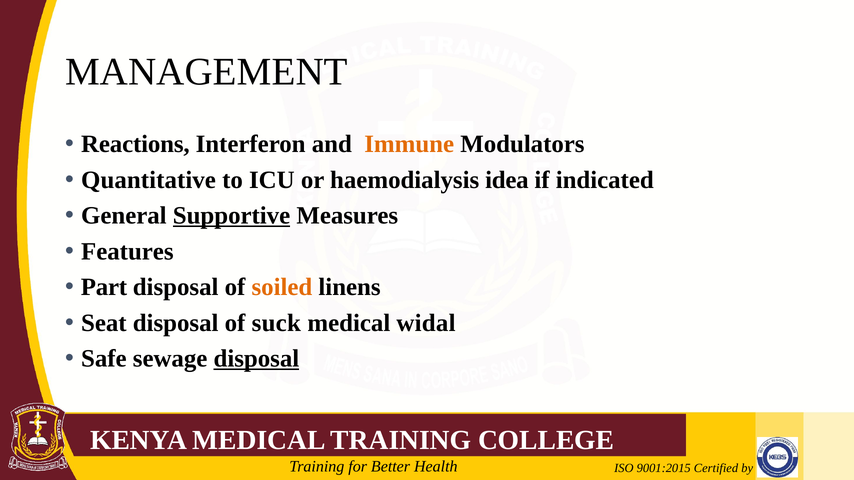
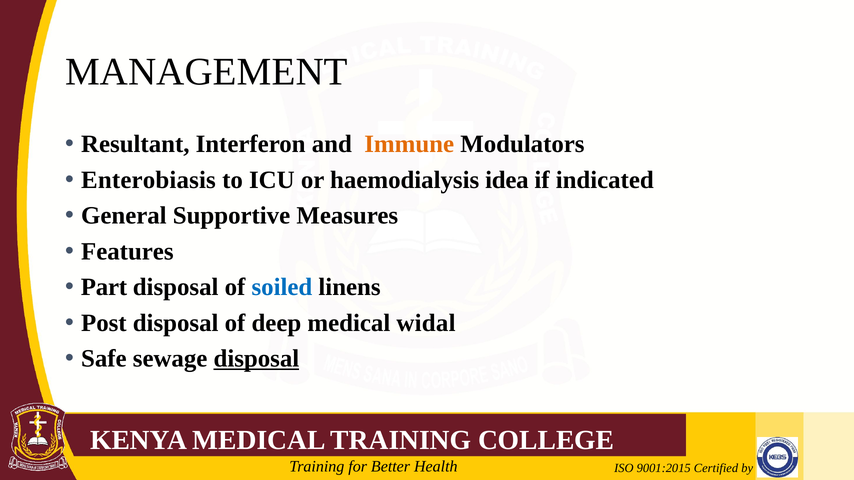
Reactions: Reactions -> Resultant
Quantitative: Quantitative -> Enterobiasis
Supportive underline: present -> none
soiled colour: orange -> blue
Seat: Seat -> Post
suck: suck -> deep
